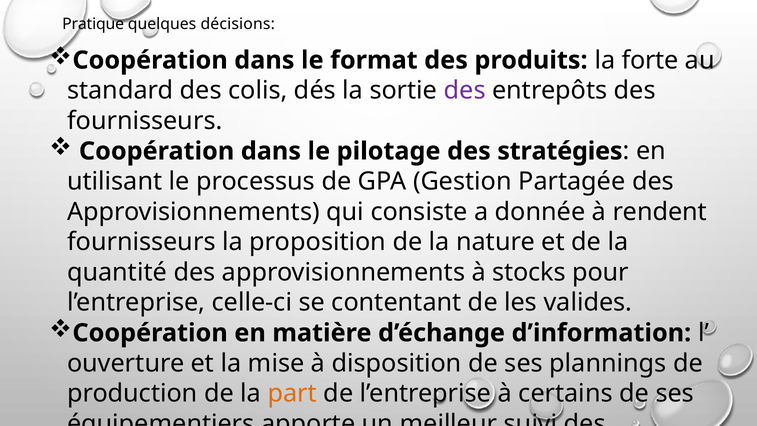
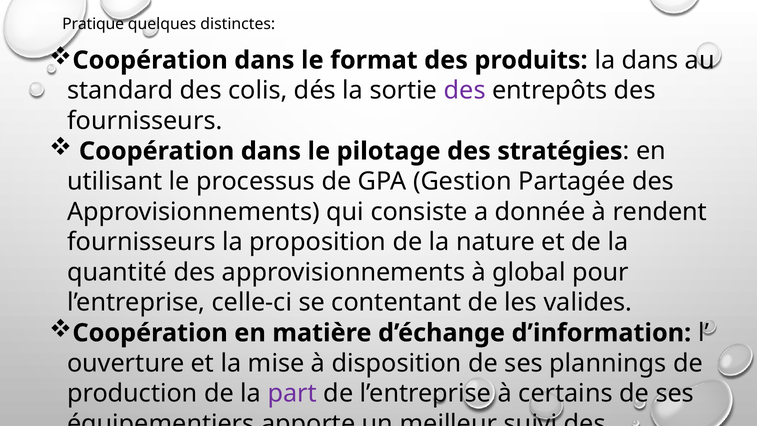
décisions: décisions -> distinctes
la forte: forte -> dans
stocks: stocks -> global
part colour: orange -> purple
